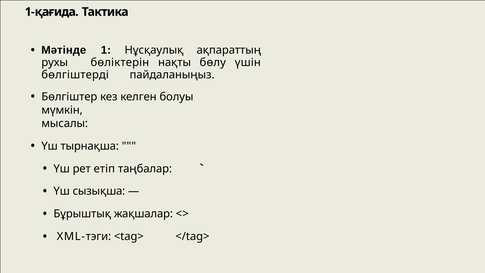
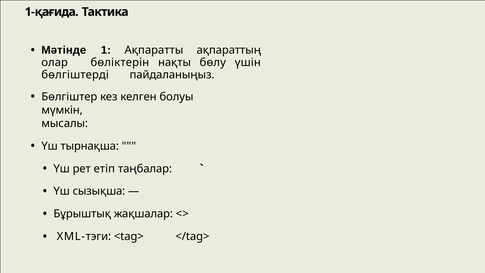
Нұсқаулық: Нұсқаулық -> Ақпаратты
рухы: рухы -> олар
